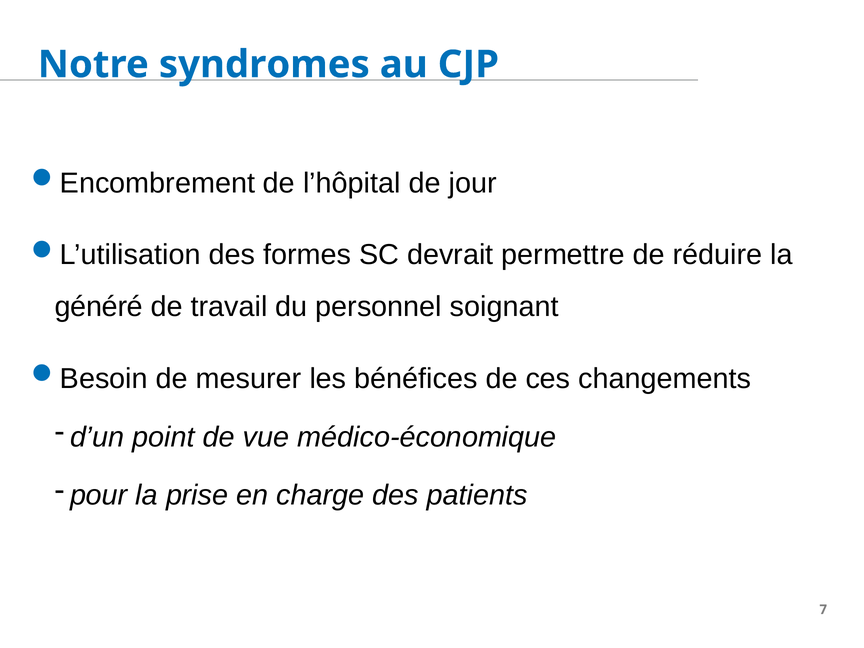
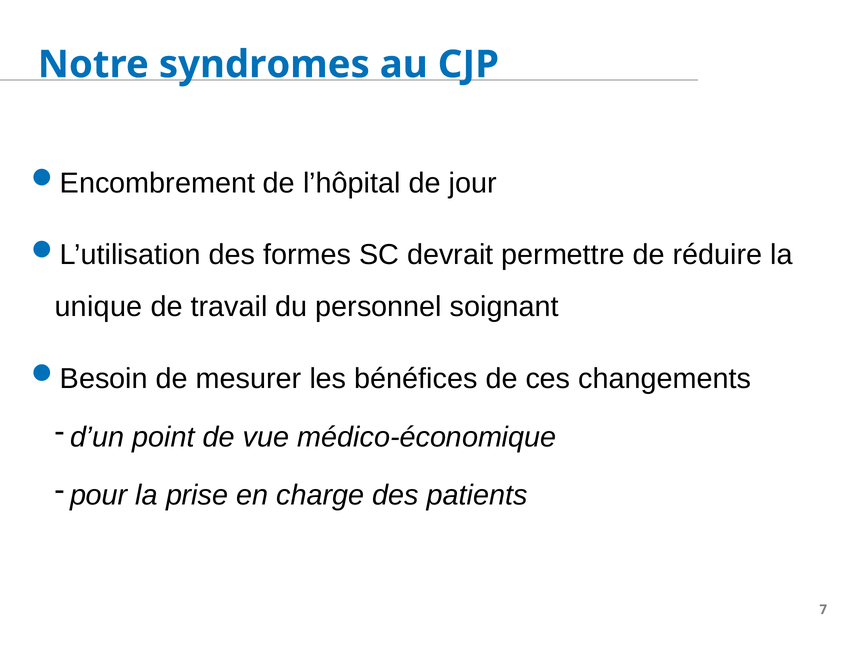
généré: généré -> unique
